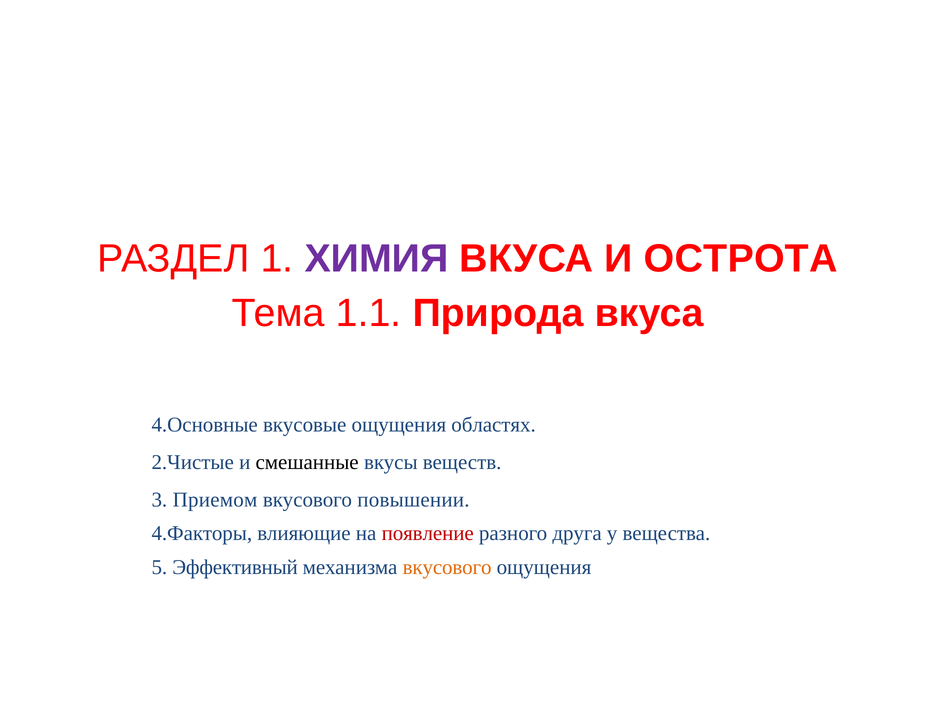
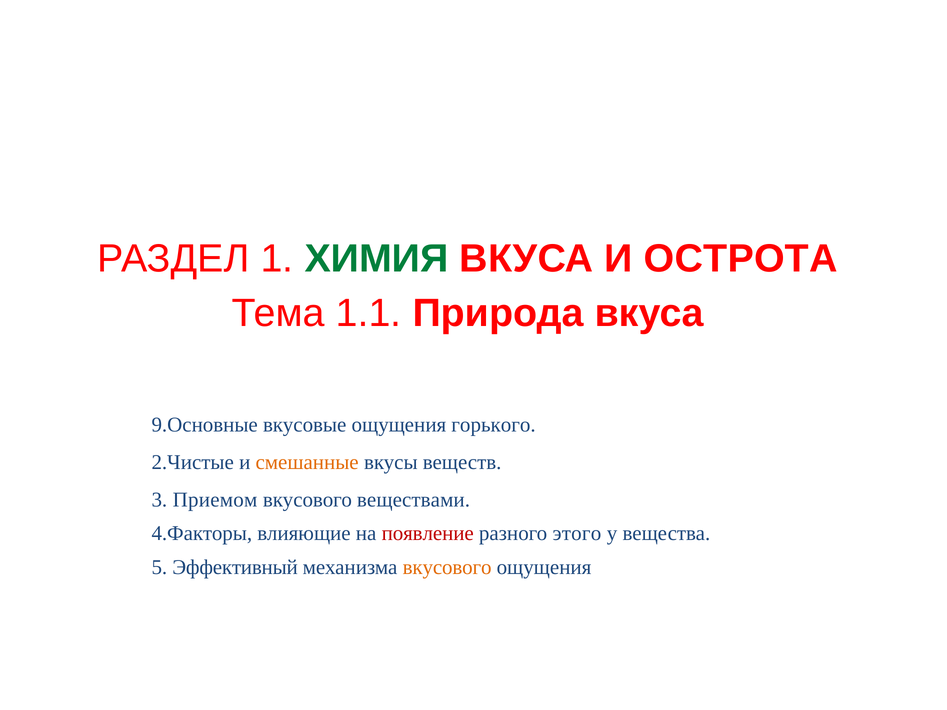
ХИМИЯ colour: purple -> green
4.Основные: 4.Основные -> 9.Основные
областях: областях -> горького
смешанные colour: black -> orange
повышении: повышении -> веществами
друга: друга -> этого
